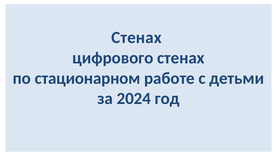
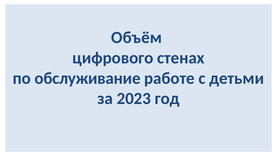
Стенах at (136, 38): Стенах -> Объём
стационарном: стационарном -> обслуживание
2024: 2024 -> 2023
